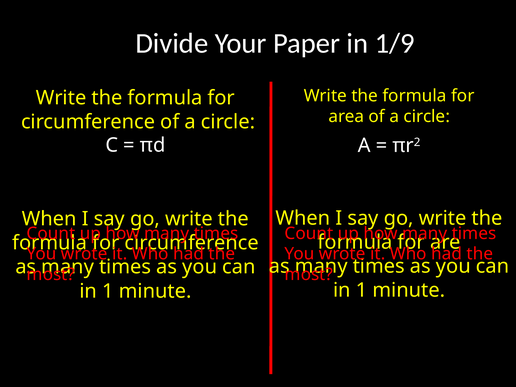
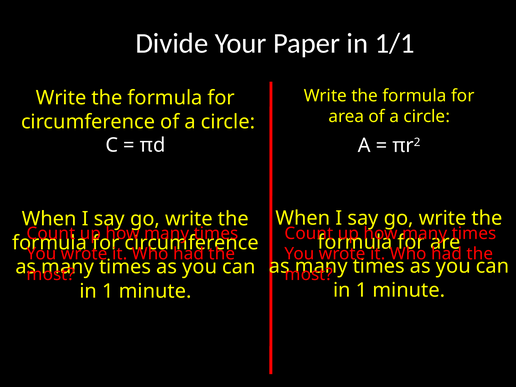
1/9: 1/9 -> 1/1
